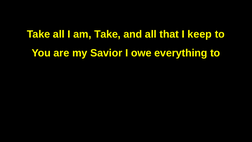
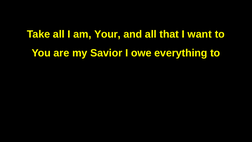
am Take: Take -> Your
keep: keep -> want
